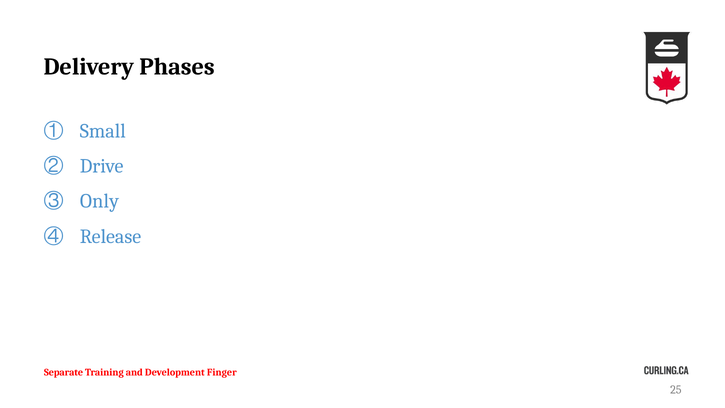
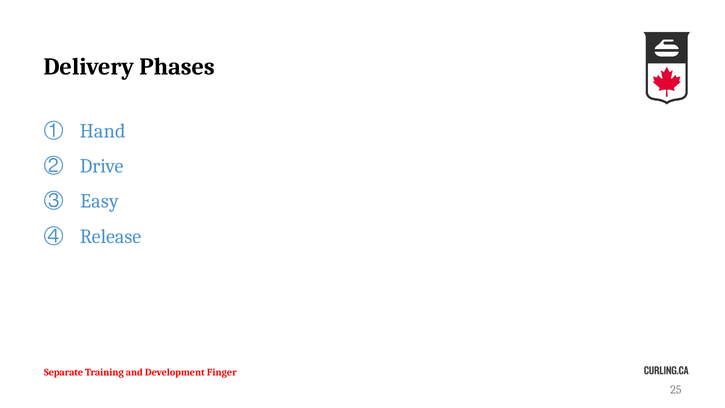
Small: Small -> Hand
Only: Only -> Easy
